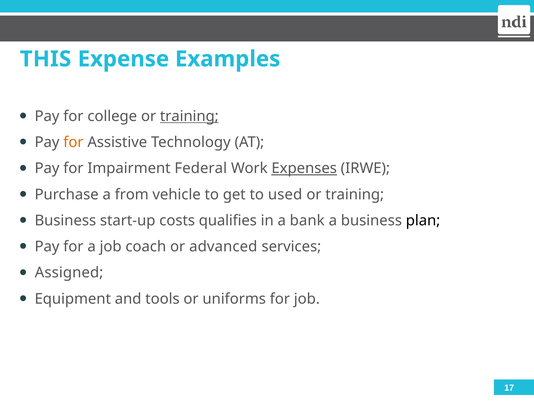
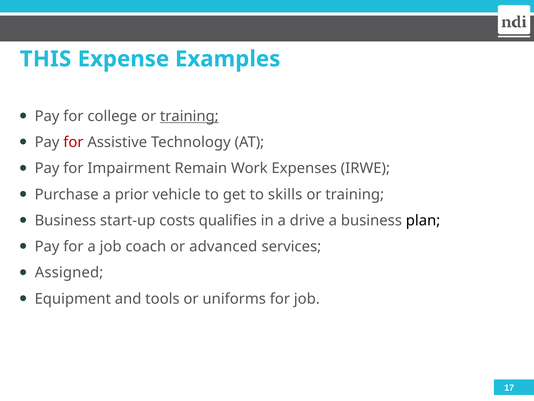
for at (73, 142) colour: orange -> red
Federal: Federal -> Remain
Expenses underline: present -> none
from: from -> prior
used: used -> skills
bank: bank -> drive
